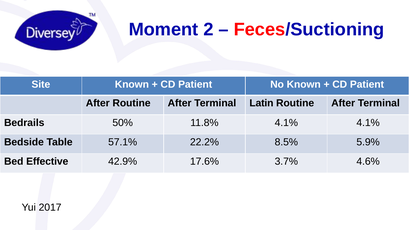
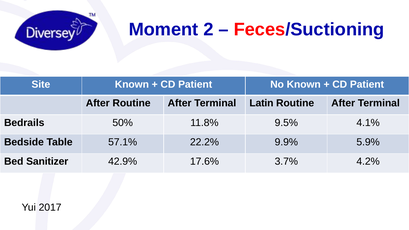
11.8% 4.1%: 4.1% -> 9.5%
8.5%: 8.5% -> 9.9%
Effective: Effective -> Sanitizer
4.6%: 4.6% -> 4.2%
